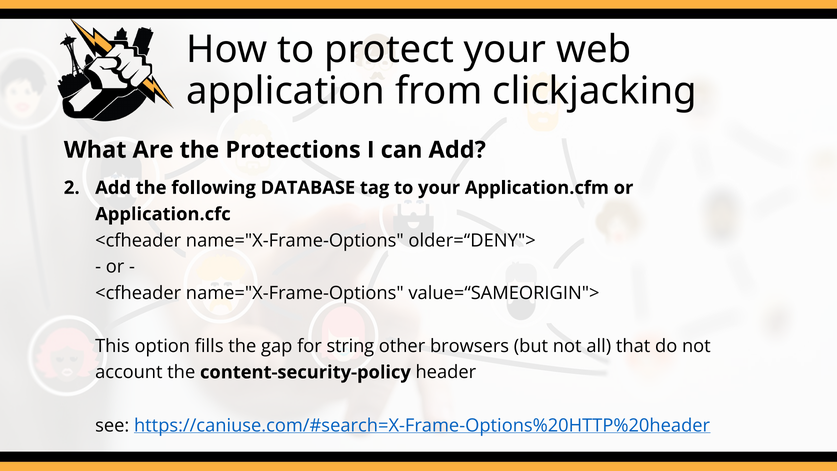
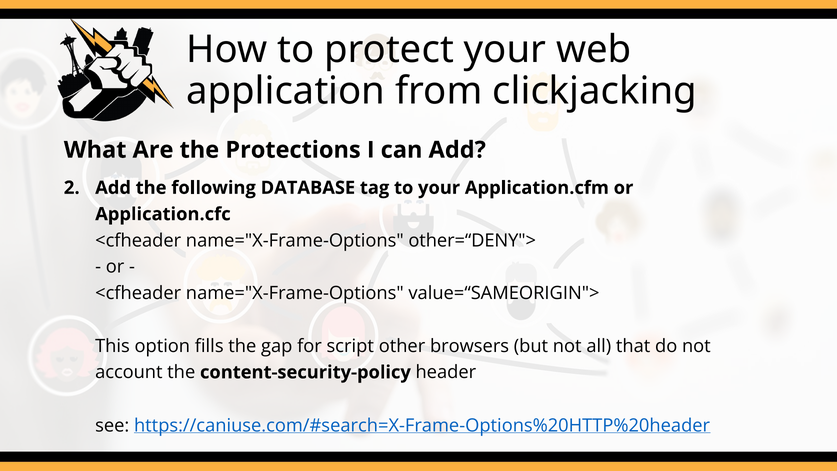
older=“DENY">: older=“DENY"> -> other=“DENY">
string: string -> script
